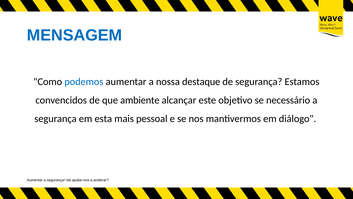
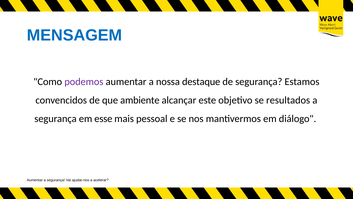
podemos colour: blue -> purple
necessário: necessário -> resultados
esta: esta -> esse
